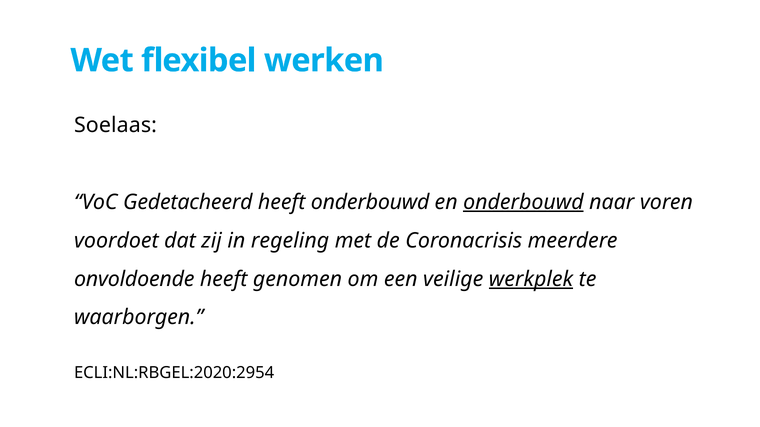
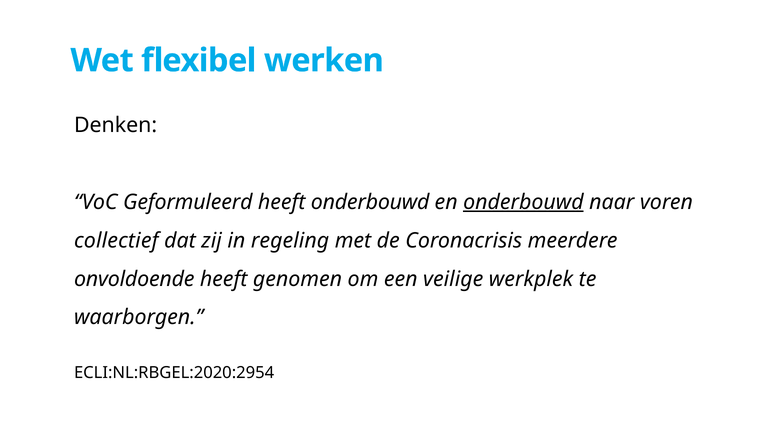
Soelaas: Soelaas -> Denken
Gedetacheerd: Gedetacheerd -> Geformuleerd
voordoet: voordoet -> collectief
werkplek underline: present -> none
